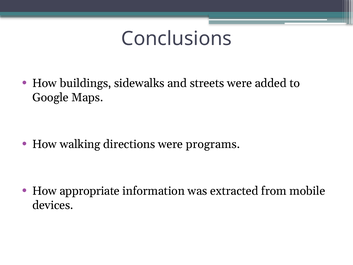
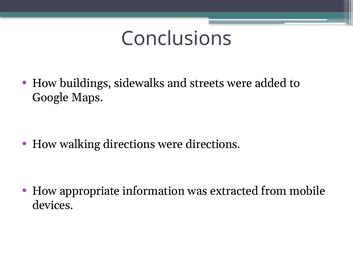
were programs: programs -> directions
